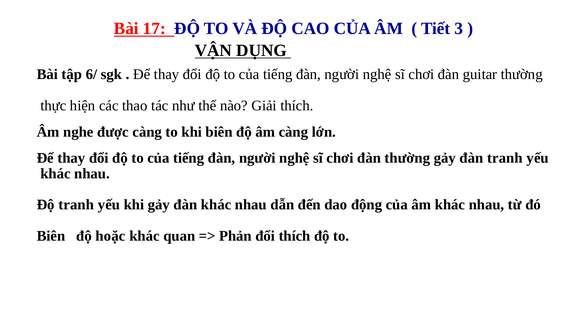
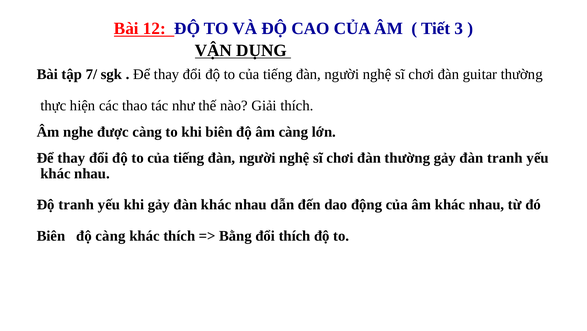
17: 17 -> 12
6/: 6/ -> 7/
độ hoặc: hoặc -> càng
khác quan: quan -> thích
Phản: Phản -> Bằng
